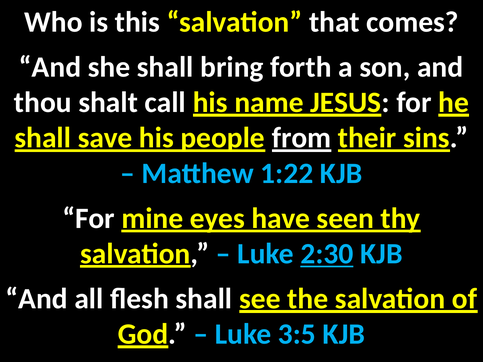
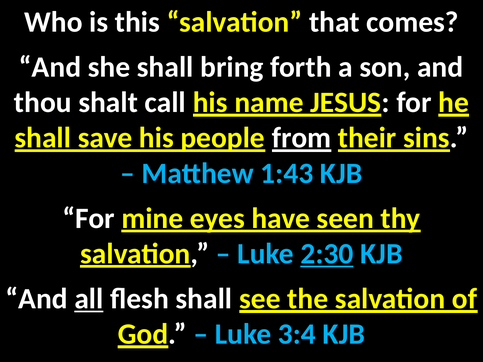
1:22: 1:22 -> 1:43
all underline: none -> present
3:5: 3:5 -> 3:4
